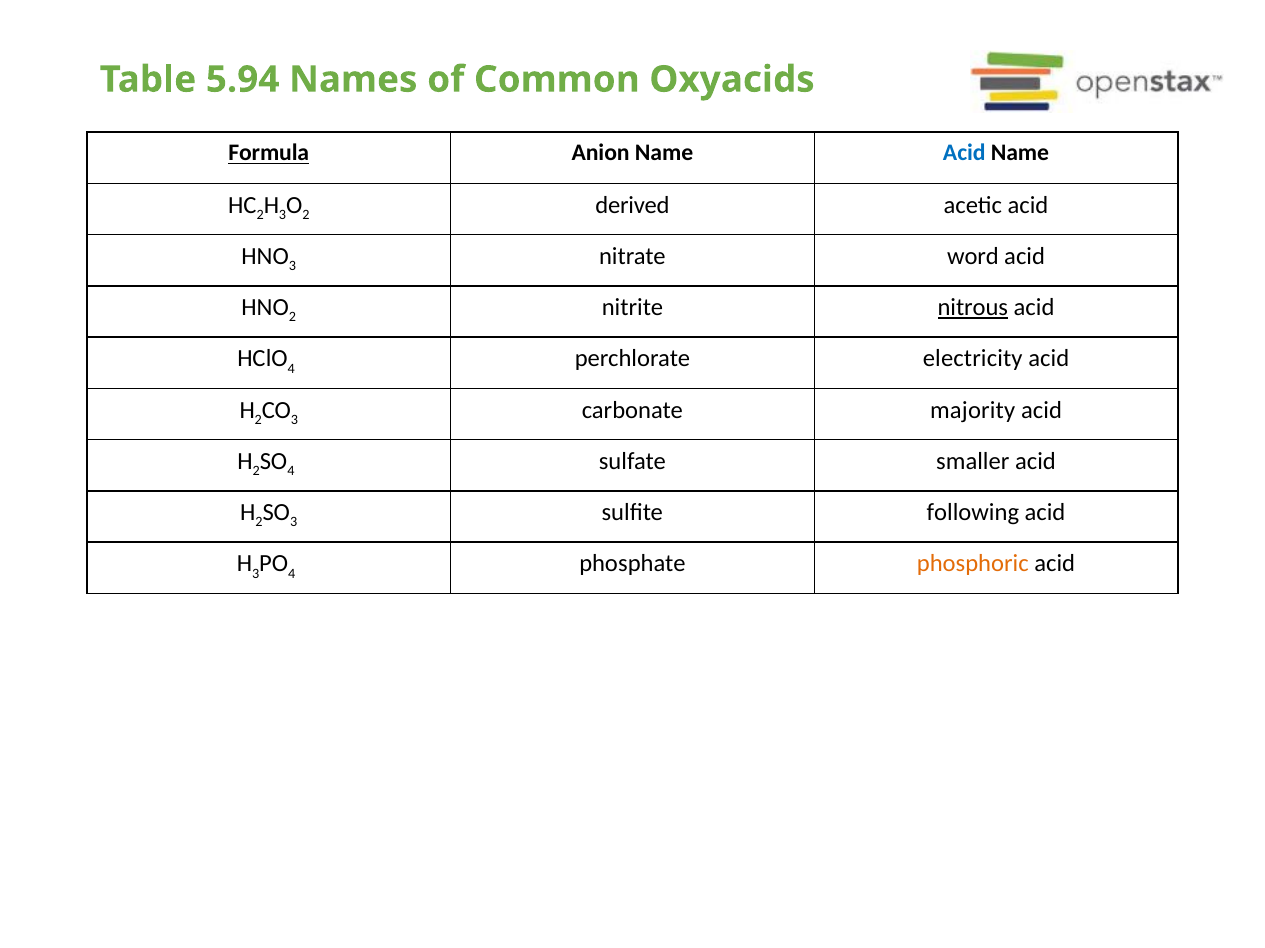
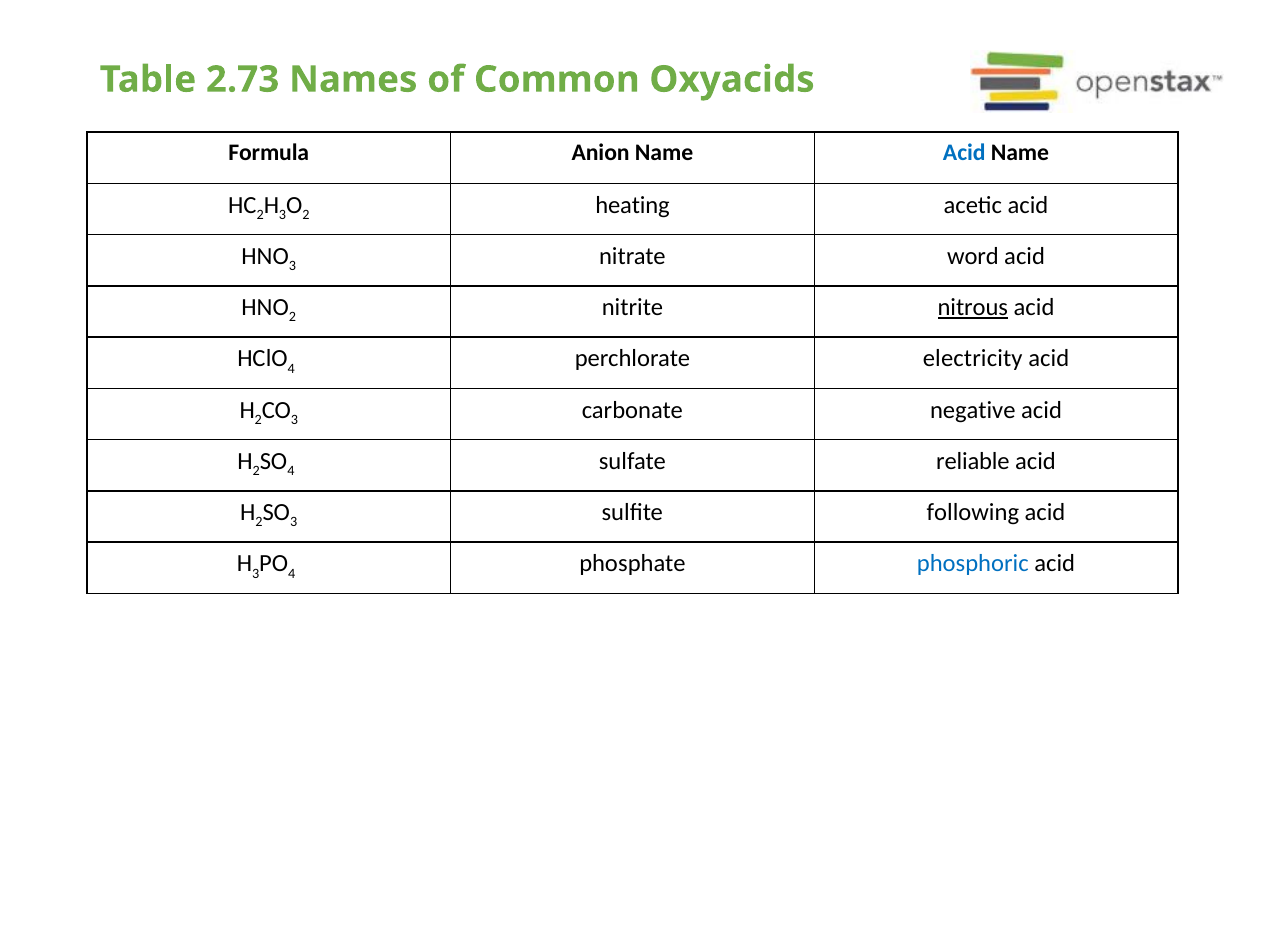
5.94: 5.94 -> 2.73
Formula underline: present -> none
derived: derived -> heating
majority: majority -> negative
smaller: smaller -> reliable
phosphoric colour: orange -> blue
